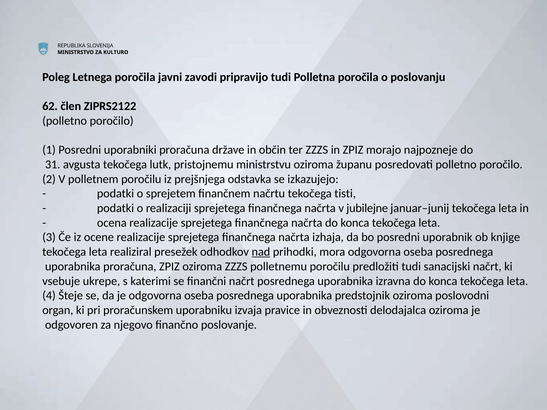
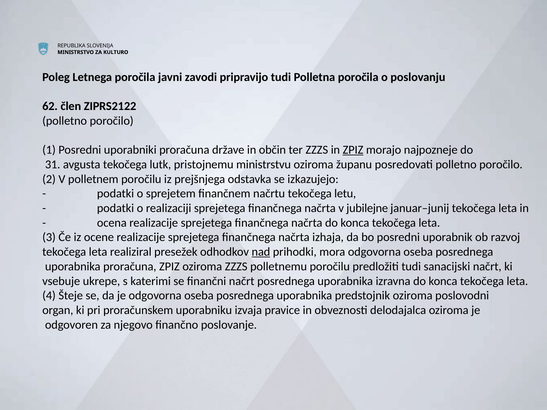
ZPIZ at (353, 150) underline: none -> present
tisti: tisti -> letu
knjige: knjige -> razvoj
